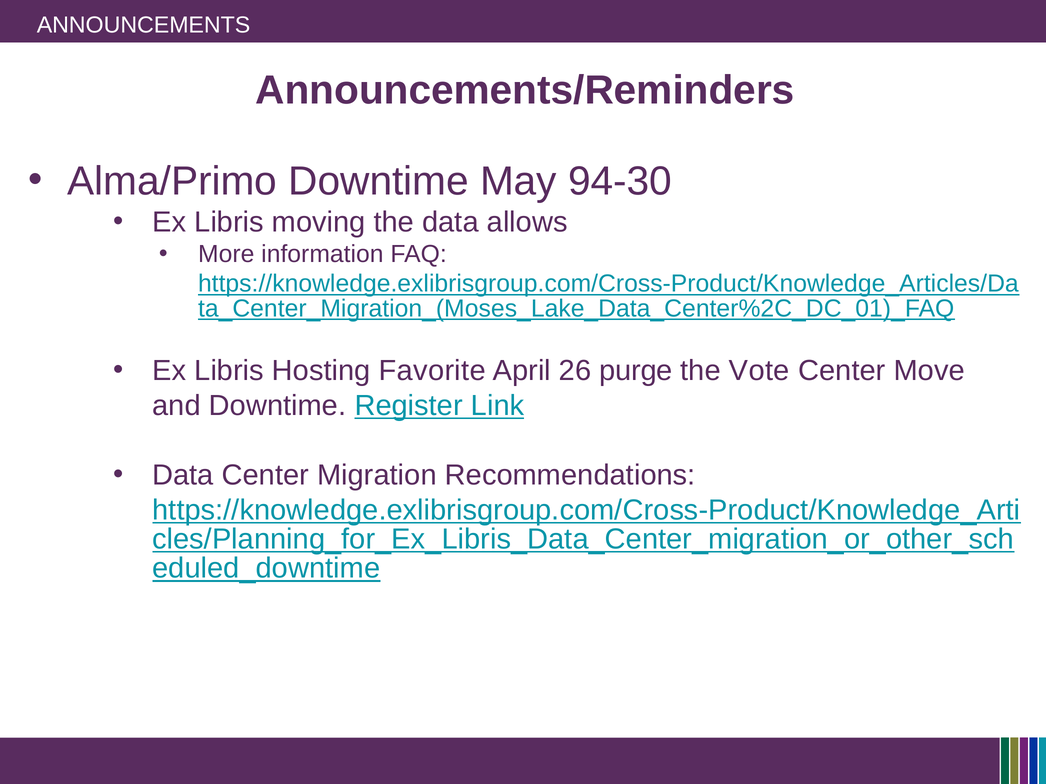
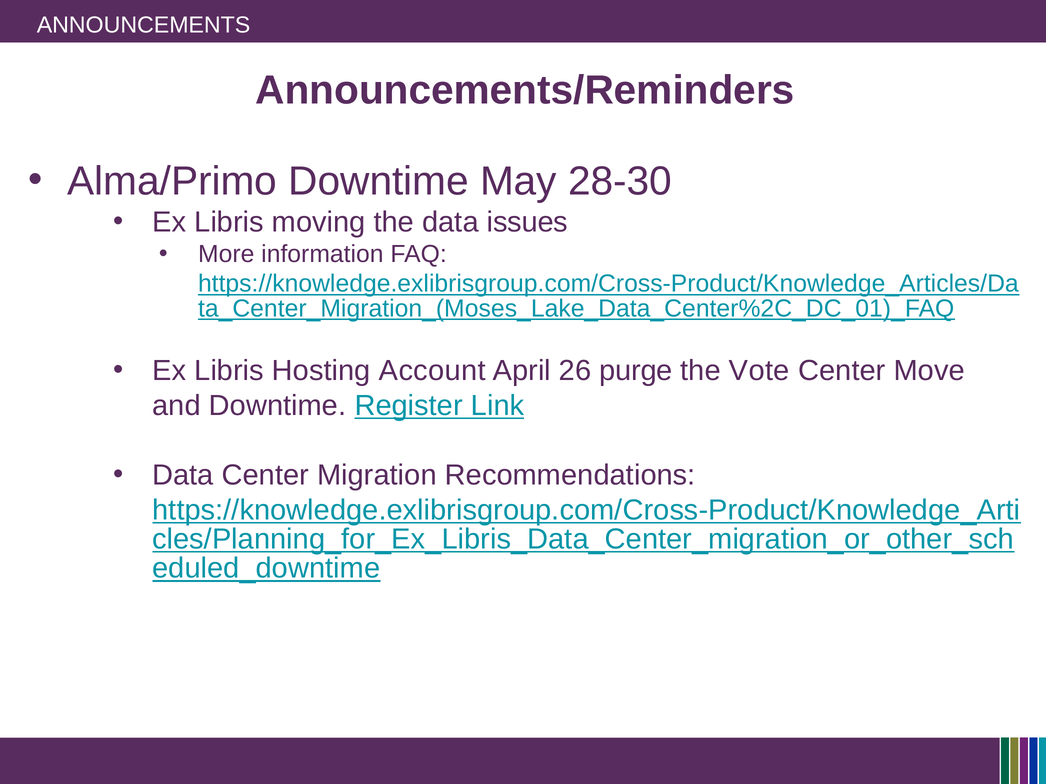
94-30: 94-30 -> 28-30
allows: allows -> issues
Favorite: Favorite -> Account
